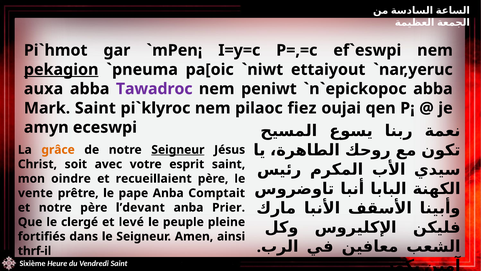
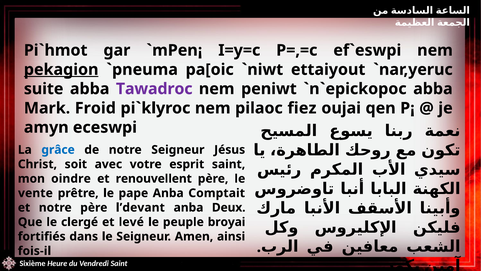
auxa: auxa -> suite
Mark Saint: Saint -> Froid
grâce colour: orange -> blue
Seigneur at (178, 150) underline: present -> none
recueillaient: recueillaient -> renouvellent
Prier: Prier -> Deux
pleine: pleine -> broyai
thrf-il: thrf-il -> fois-il
